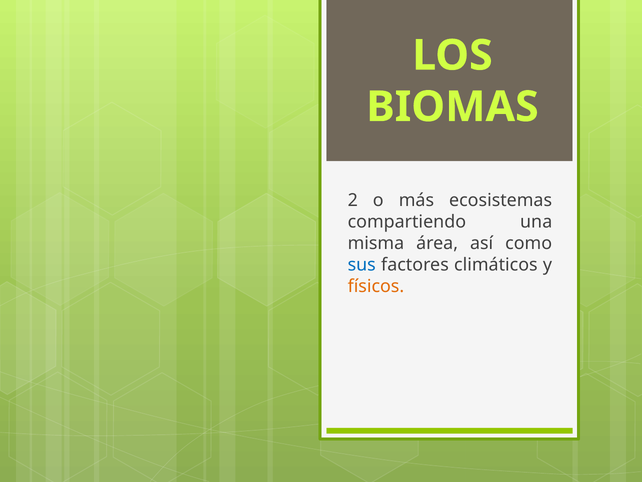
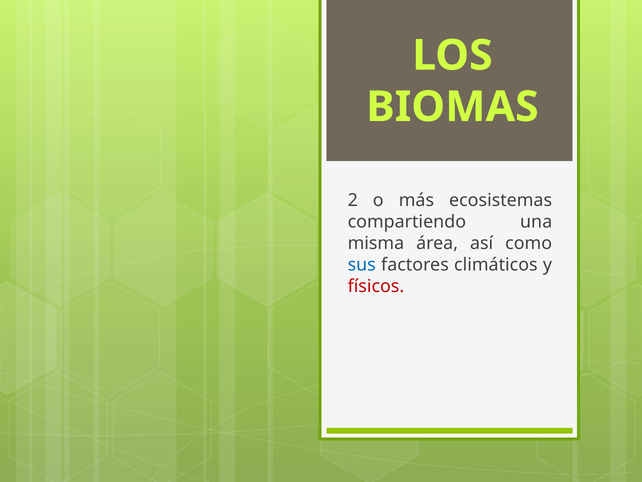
físicos colour: orange -> red
